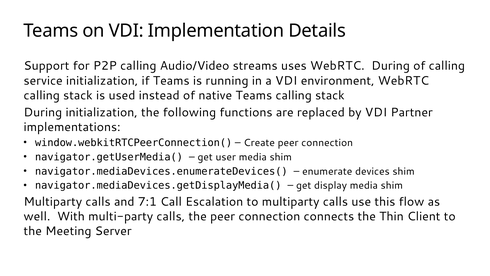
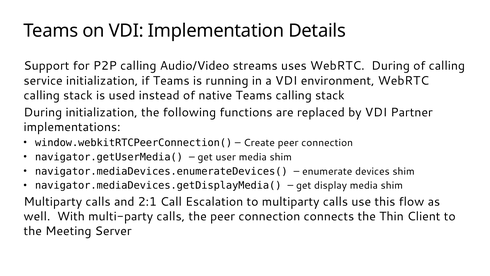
7:1: 7:1 -> 2:1
